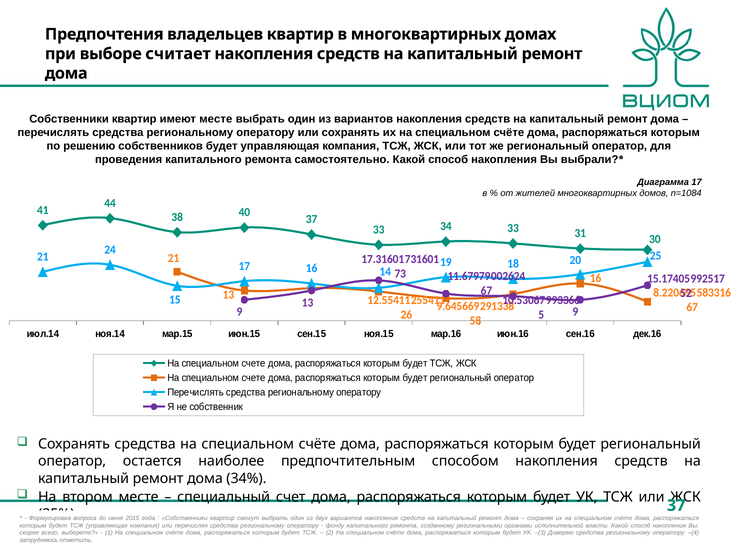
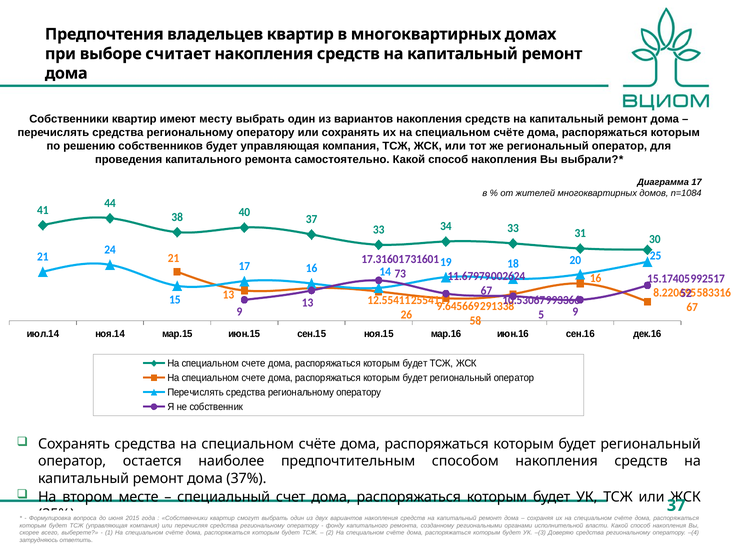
имеют месте: месте -> месту
34%: 34% -> 37%
